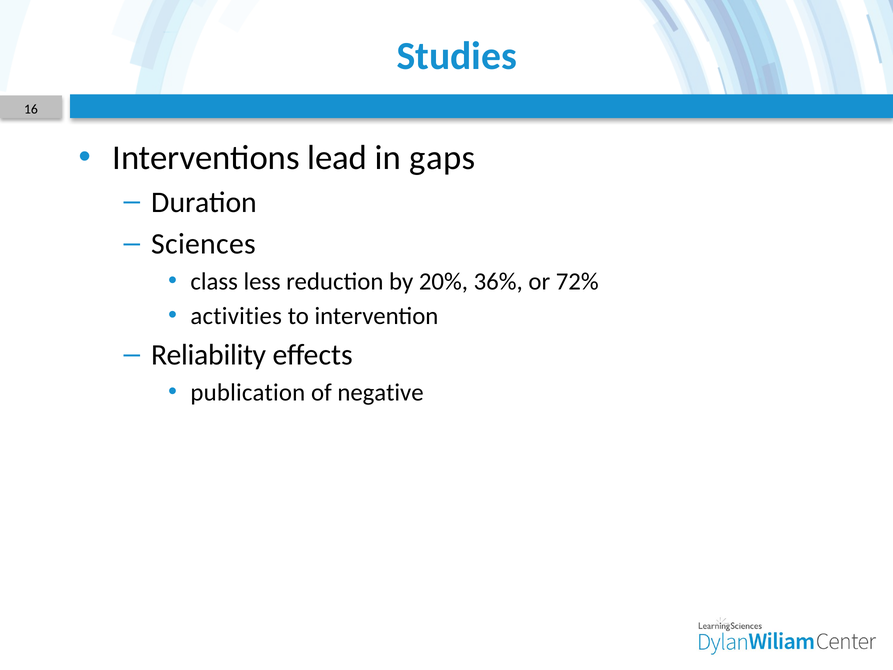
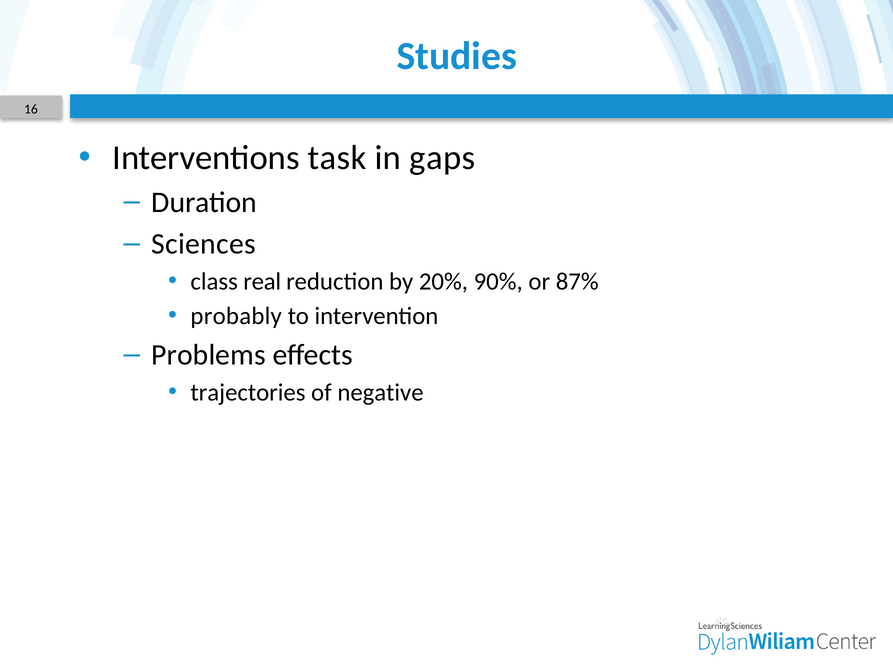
lead: lead -> task
less: less -> real
36%: 36% -> 90%
72%: 72% -> 87%
activities: activities -> probably
Reliability: Reliability -> Problems
publication: publication -> trajectories
